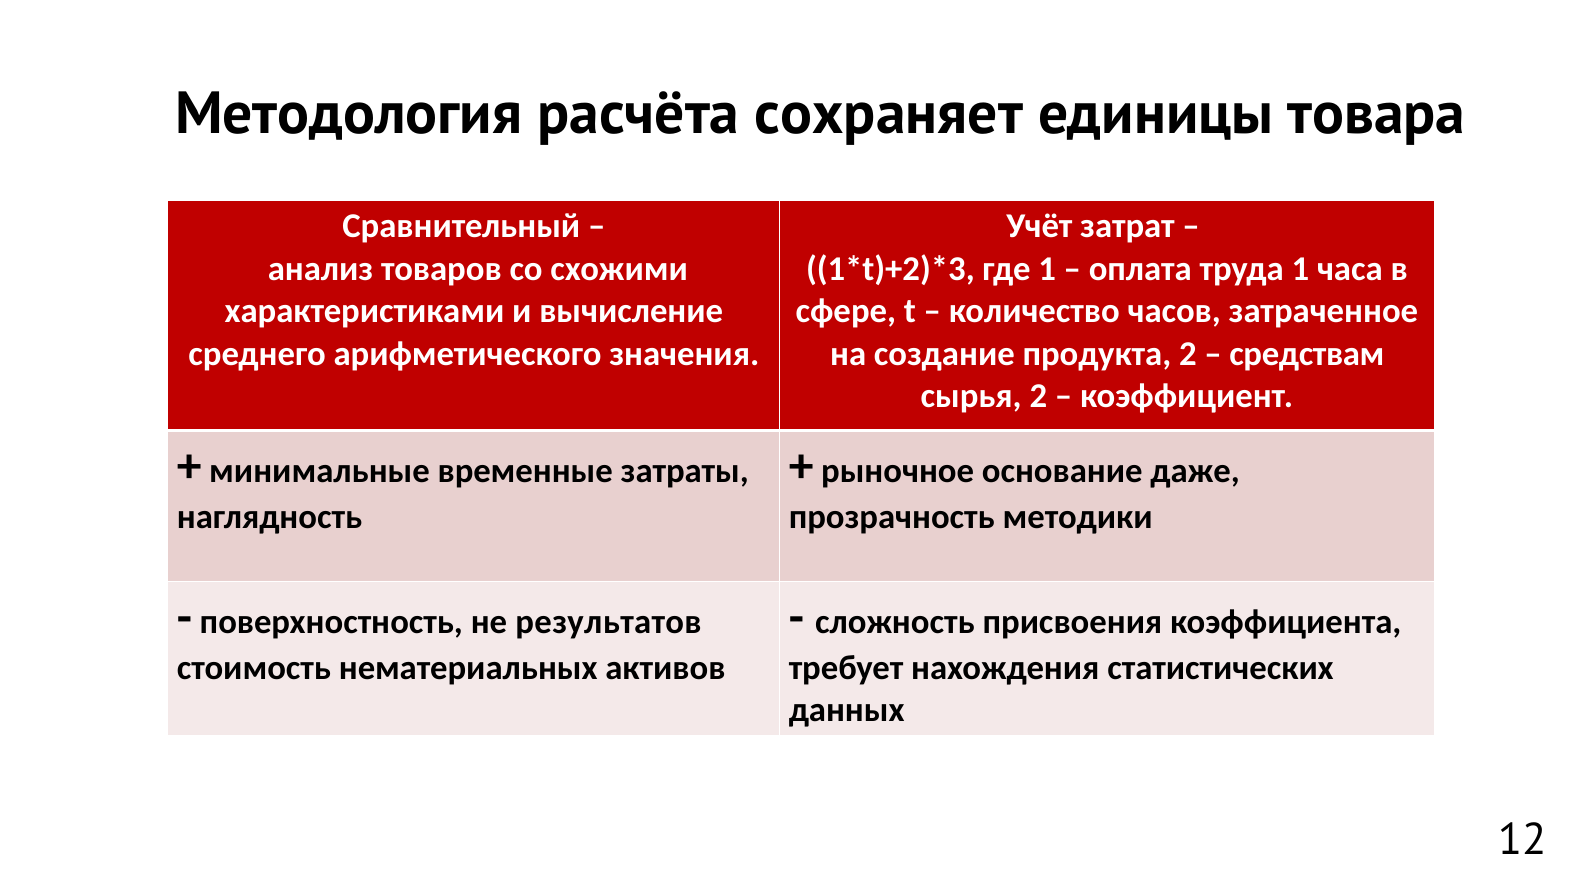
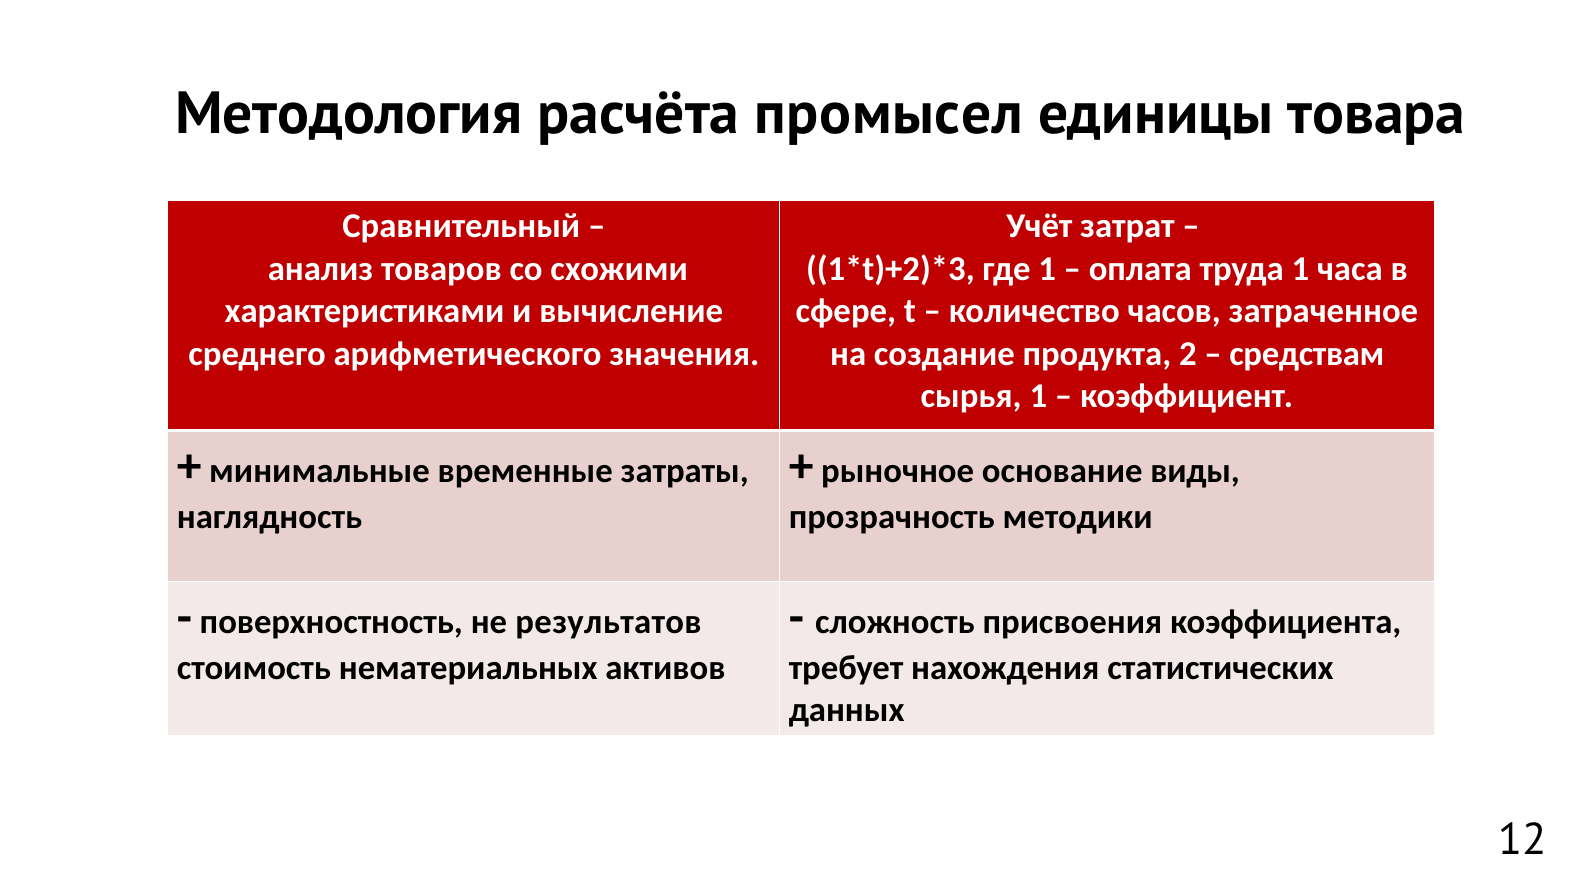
сохраняет: сохраняет -> промысел
сырья 2: 2 -> 1
даже: даже -> виды
